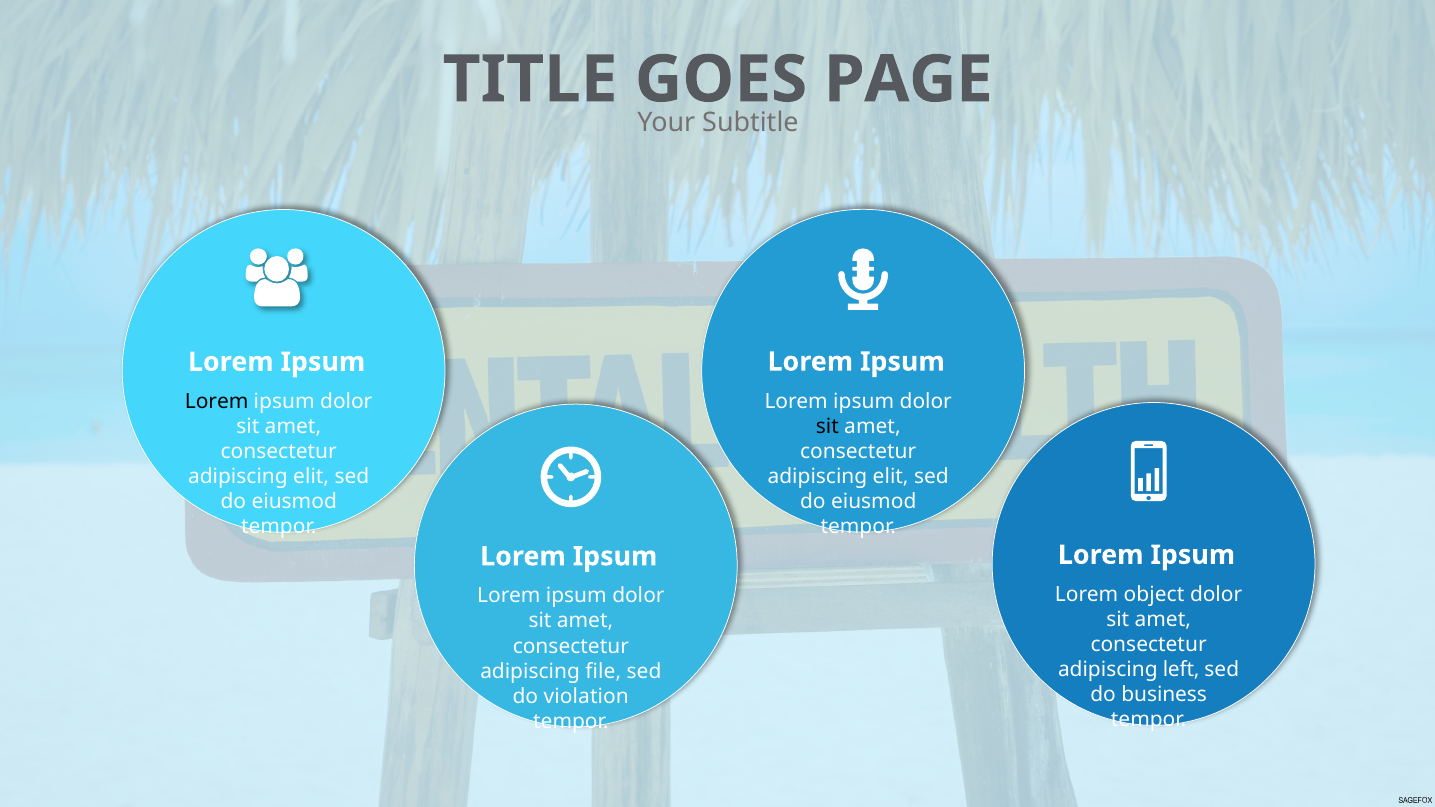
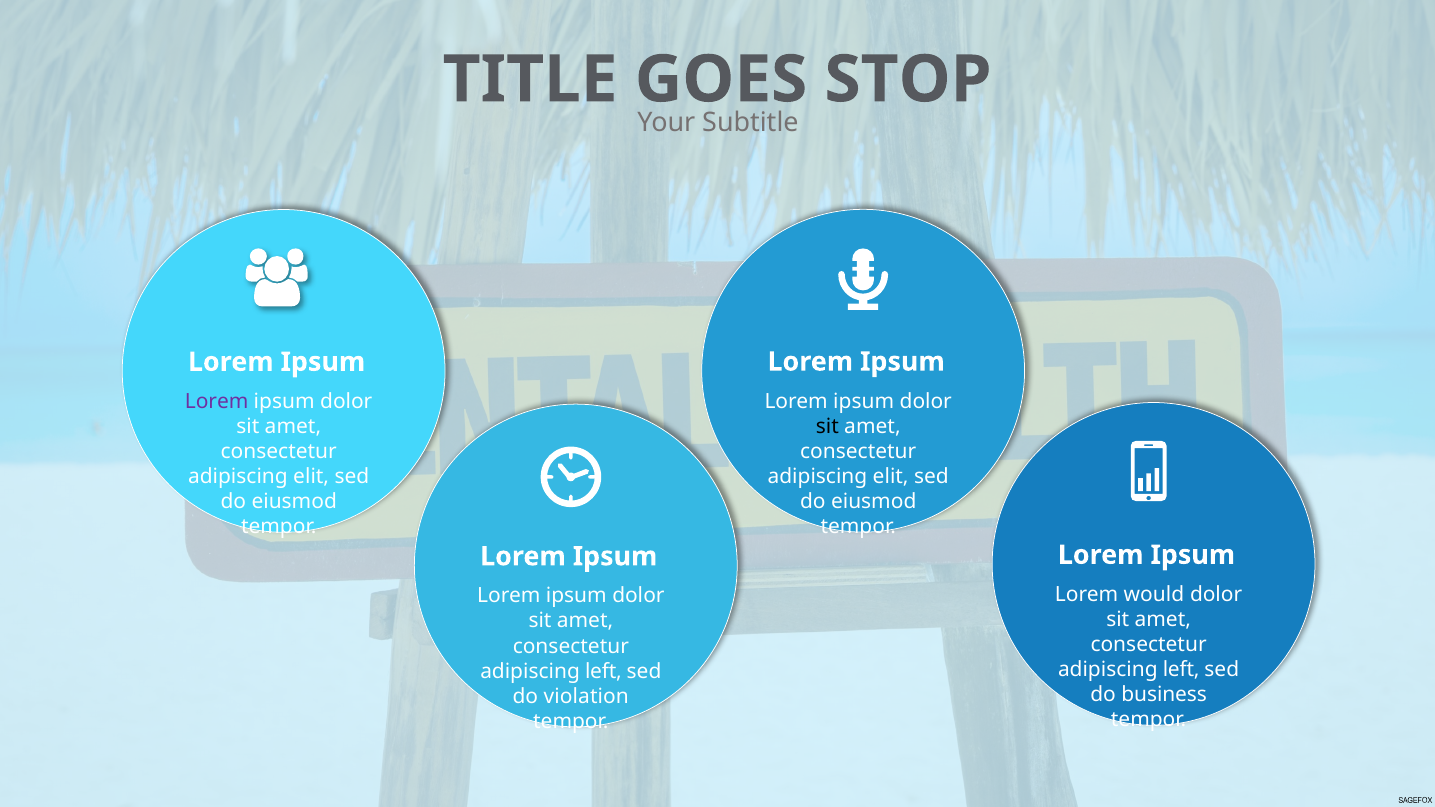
PAGE: PAGE -> STOP
Lorem at (217, 401) colour: black -> purple
object: object -> would
file at (603, 671): file -> left
